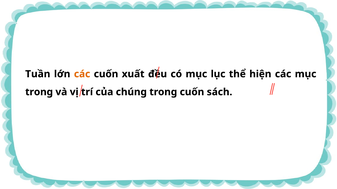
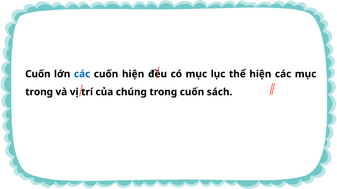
Tuần at (38, 74): Tuần -> Cuốn
các at (82, 74) colour: orange -> blue
cuốn xuất: xuất -> hiện
